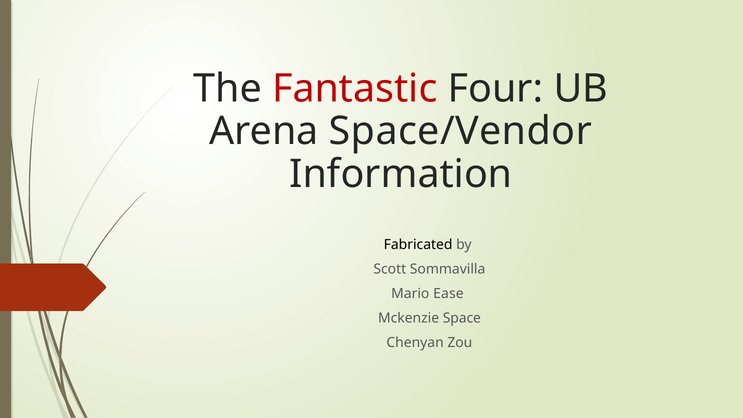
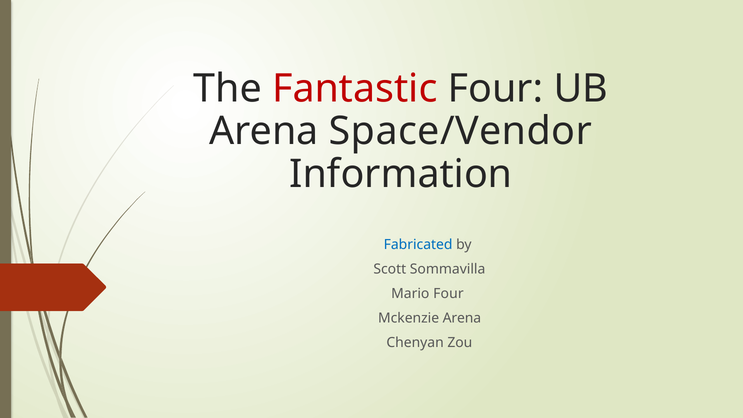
Fabricated colour: black -> blue
Mario Ease: Ease -> Four
Mckenzie Space: Space -> Arena
